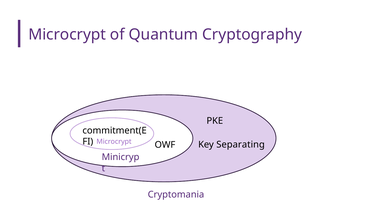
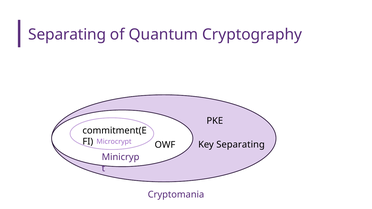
Microcrypt at (67, 35): Microcrypt -> Separating
